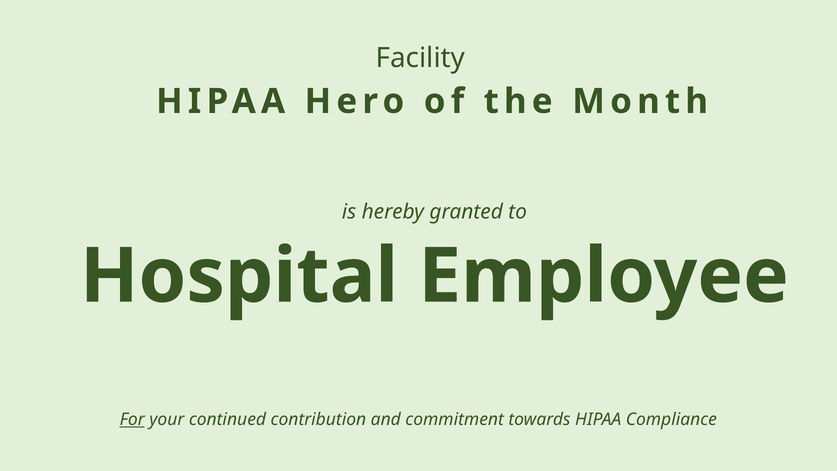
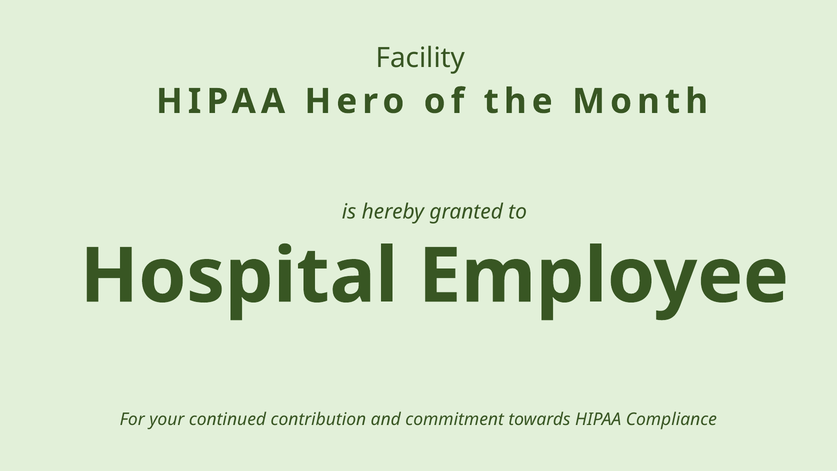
For underline: present -> none
